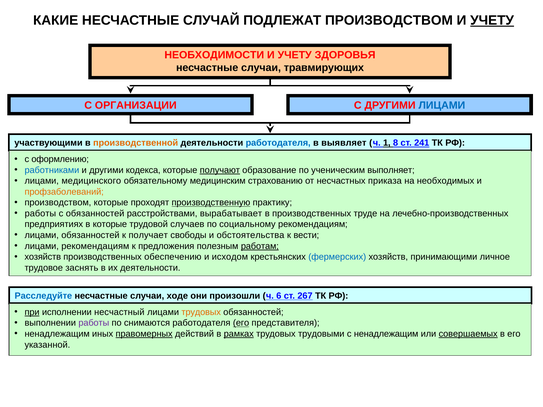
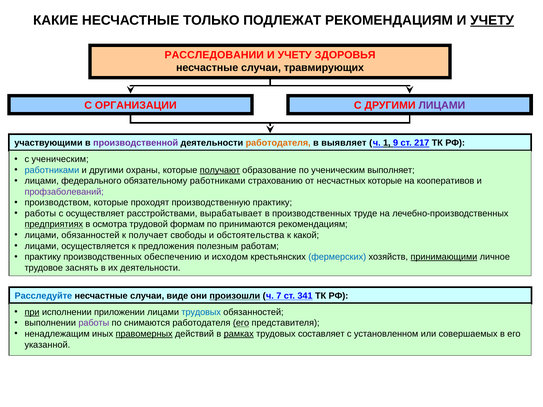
СЛУЧАЙ: СЛУЧАЙ -> ТОЛЬКО
ПОДЛЕЖАТ ПРОИЗВОДСТВОМ: ПРОИЗВОДСТВОМ -> РЕКОМЕНДАЦИЯМ
НЕОБХОДИМОСТИ: НЕОБХОДИМОСТИ -> РАССЛЕДОВАНИИ
ЛИЦАМИ at (442, 106) colour: blue -> purple
производственной colour: orange -> purple
работодателя at (278, 143) colour: blue -> orange
8: 8 -> 9
241: 241 -> 217
с оформлению: оформлению -> ученическим
кодекса: кодекса -> охраны
медицинского: медицинского -> федерального
обязательному медицинским: медицинским -> работниками
несчастных приказа: приказа -> которые
необходимых: необходимых -> кооперативов
профзаболеваний colour: orange -> purple
производственную underline: present -> none
с обязанностей: обязанностей -> осуществляет
предприятиях underline: none -> present
в которые: которые -> осмотра
случаев: случаев -> формам
социальному: социальному -> принимаются
вести: вести -> какой
лицами рекомендациям: рекомендациям -> осуществляется
работам underline: present -> none
хозяйств at (43, 257): хозяйств -> практику
принимающими underline: none -> present
ходе: ходе -> виде
произошли underline: none -> present
6: 6 -> 7
267: 267 -> 341
несчастный: несчастный -> приложении
трудовых at (201, 312) colour: orange -> blue
трудовыми: трудовыми -> составляет
с ненадлежащим: ненадлежащим -> установленном
совершаемых underline: present -> none
